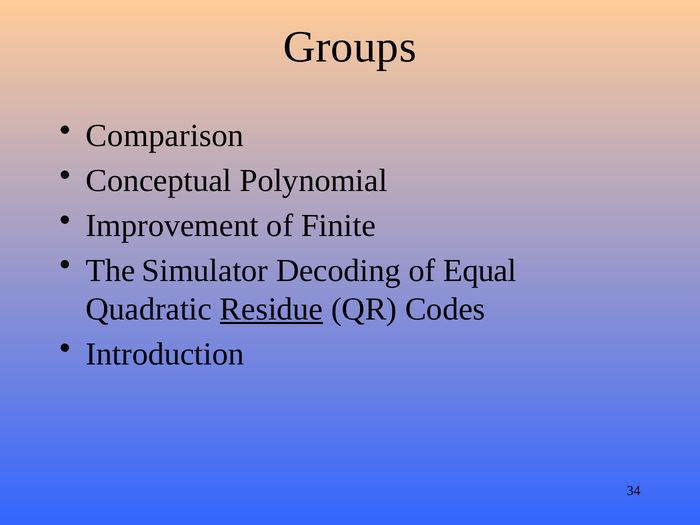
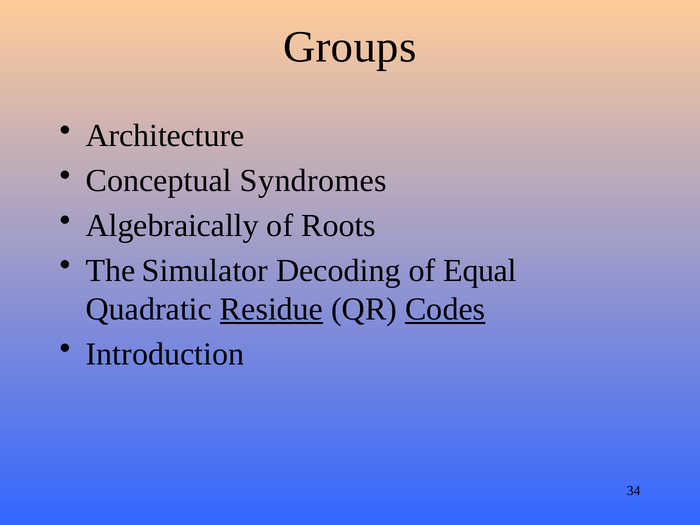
Comparison: Comparison -> Architecture
Polynomial: Polynomial -> Syndromes
Improvement: Improvement -> Algebraically
Finite: Finite -> Roots
Codes underline: none -> present
